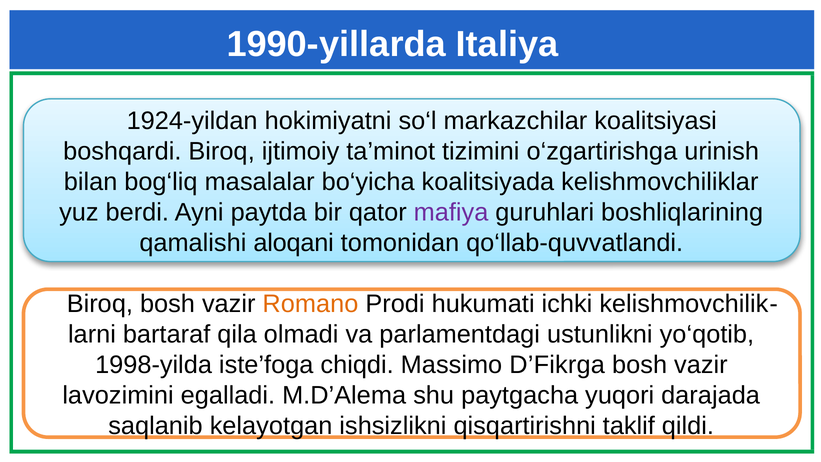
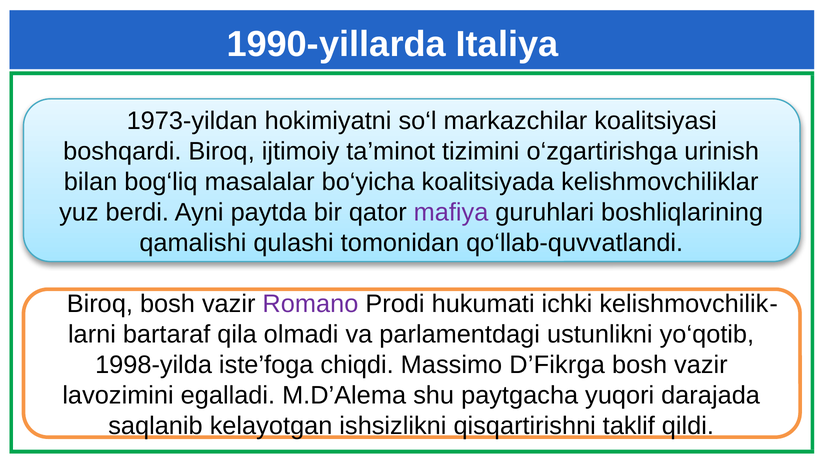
1924-yildan: 1924-yildan -> 1973-yildan
aloqani: aloqani -> qulashi
Romano colour: orange -> purple
